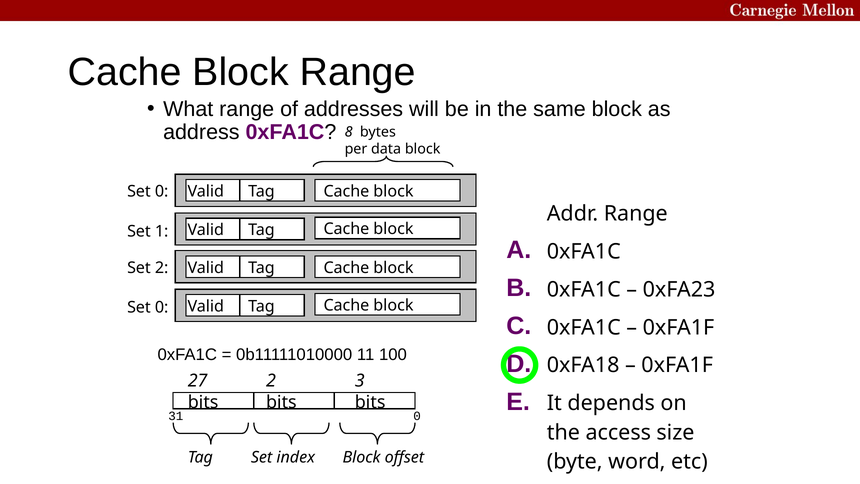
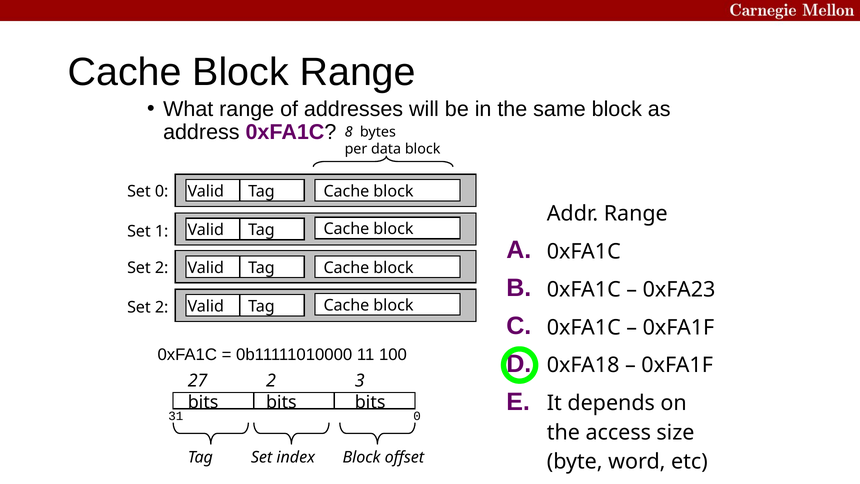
0 at (162, 307): 0 -> 2
